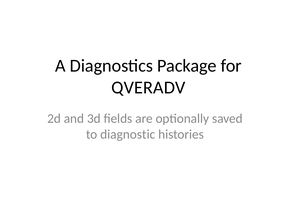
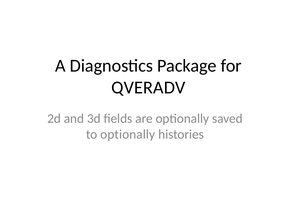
to diagnostic: diagnostic -> optionally
